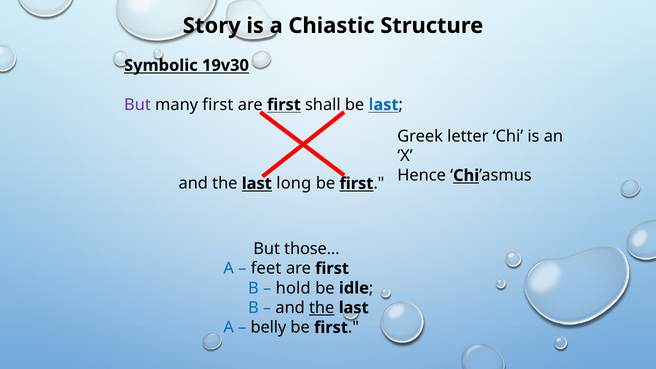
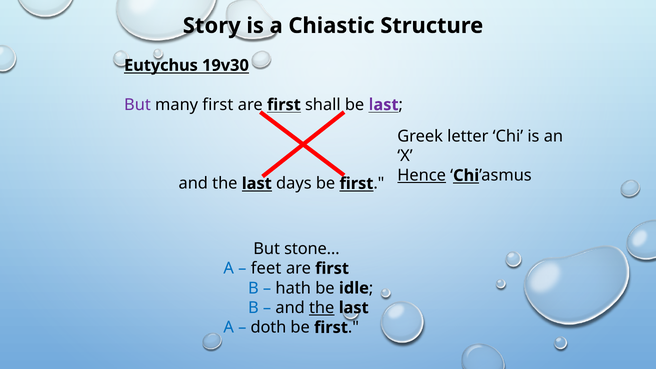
Symbolic: Symbolic -> Eutychus
last at (384, 105) colour: blue -> purple
Hence underline: none -> present
long: long -> days
those…: those… -> stone…
hold: hold -> hath
belly: belly -> doth
